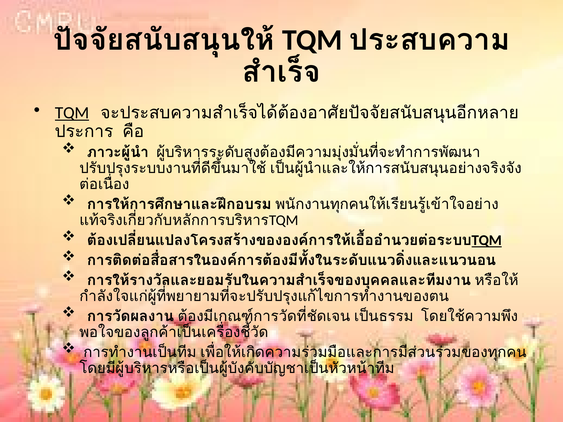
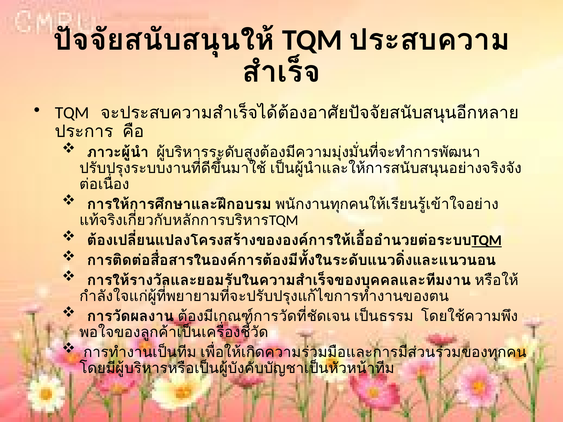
TQM at (72, 113) underline: present -> none
